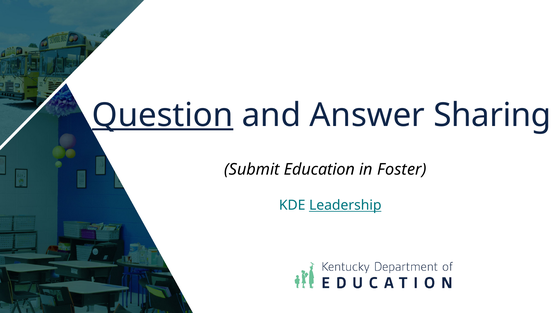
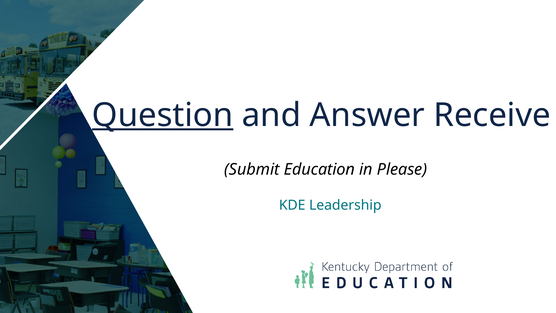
Sharing: Sharing -> Receive
Foster: Foster -> Please
Leadership underline: present -> none
